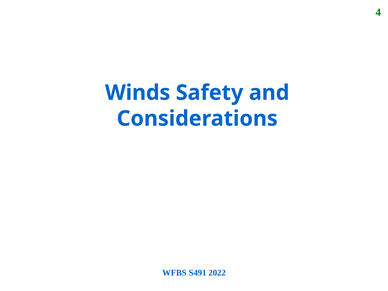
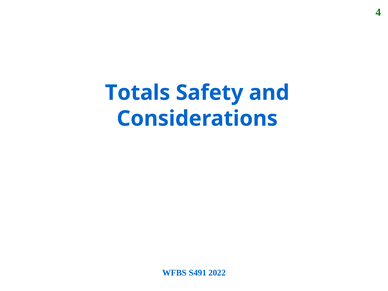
Winds: Winds -> Totals
